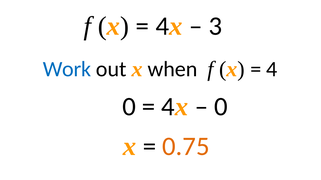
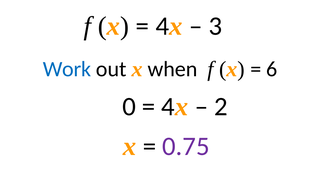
4 at (272, 69): 4 -> 6
0 at (221, 107): 0 -> 2
0.75 colour: orange -> purple
